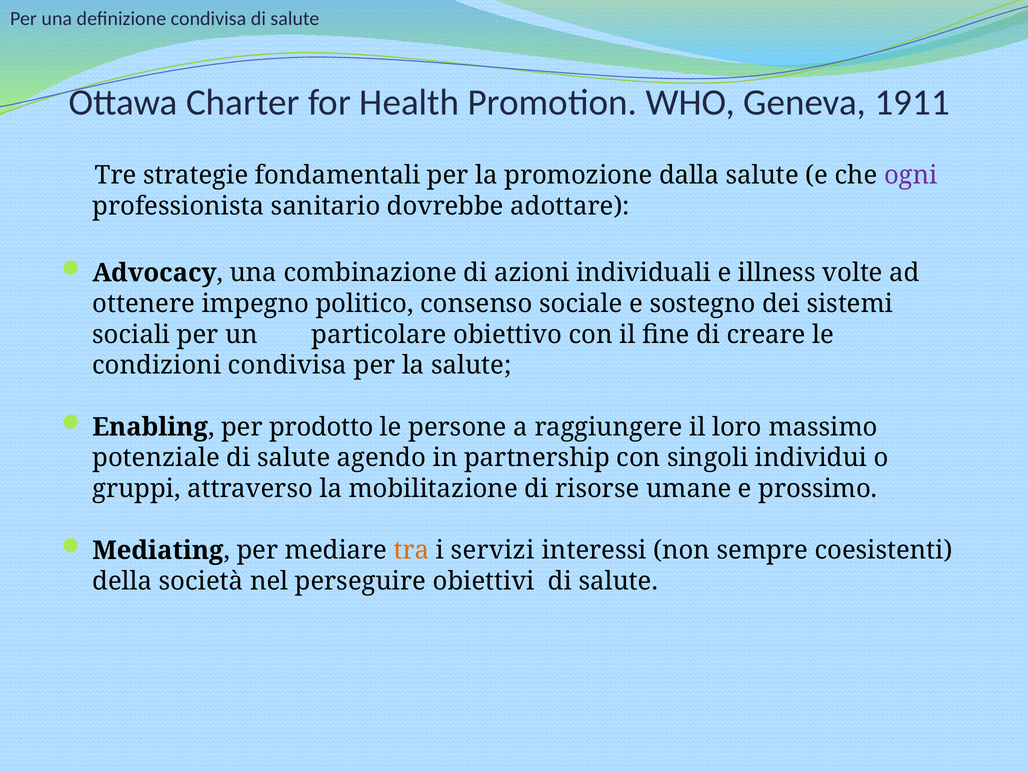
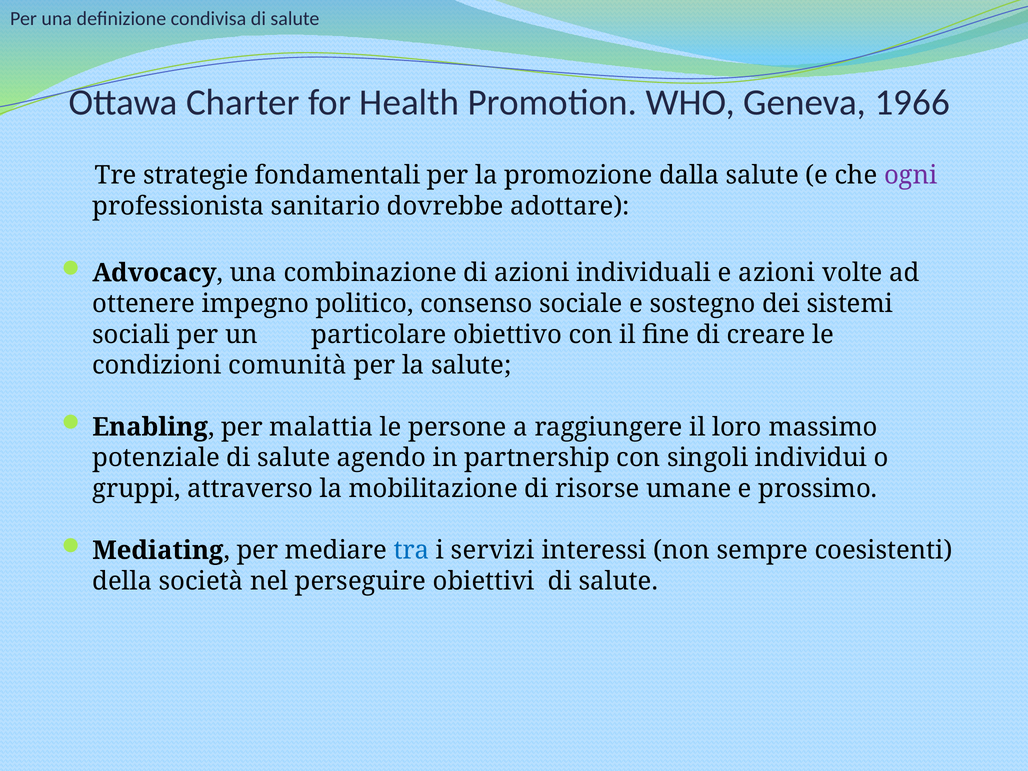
1911: 1911 -> 1966
e illness: illness -> azioni
condizioni condivisa: condivisa -> comunità
prodotto: prodotto -> malattia
tra colour: orange -> blue
